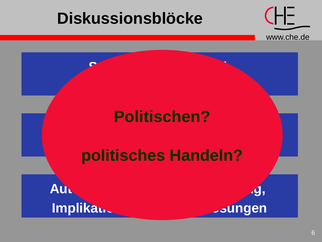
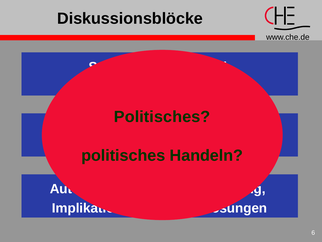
Politischen at (162, 117): Politischen -> Politisches
